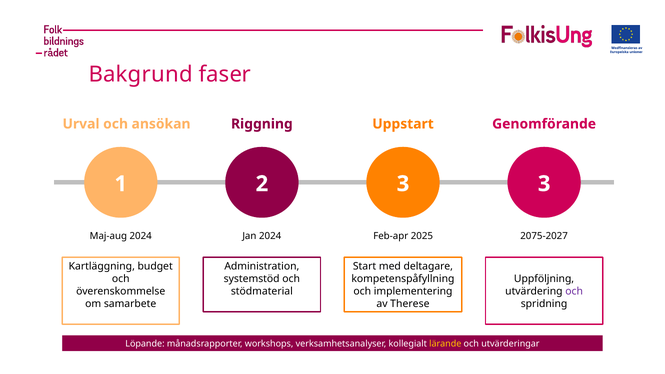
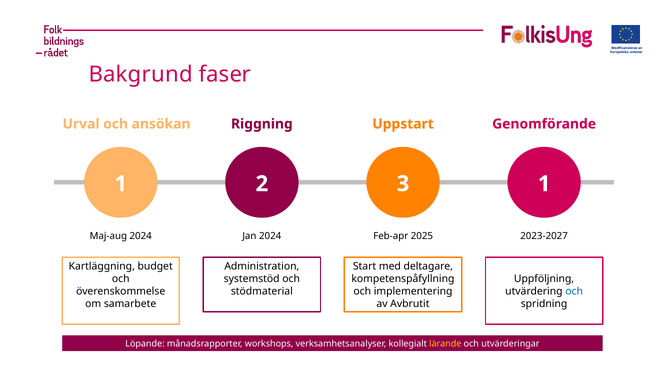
3 3: 3 -> 1
2075-2027: 2075-2027 -> 2023-2027
och at (574, 291) colour: purple -> blue
Therese: Therese -> Avbrutit
